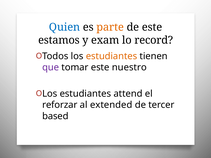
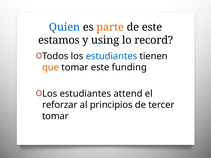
exam: exam -> using
estudiantes at (112, 56) colour: orange -> blue
que colour: purple -> orange
nuestro: nuestro -> funding
extended: extended -> principios
based at (55, 116): based -> tomar
